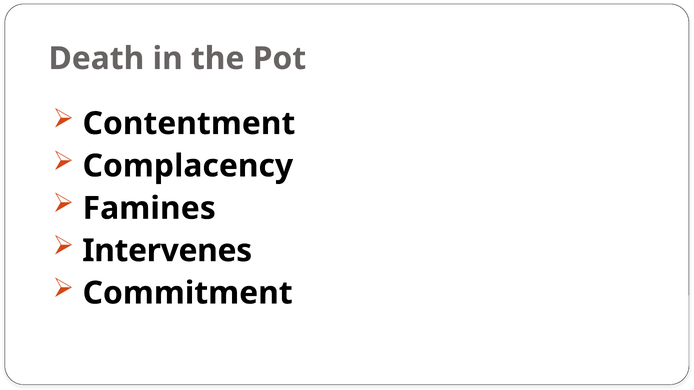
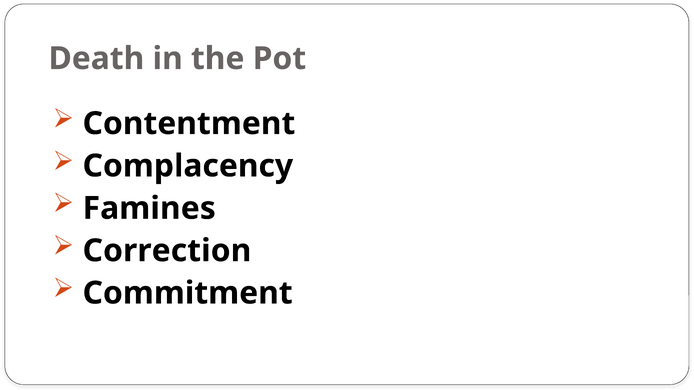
Intervenes: Intervenes -> Correction
